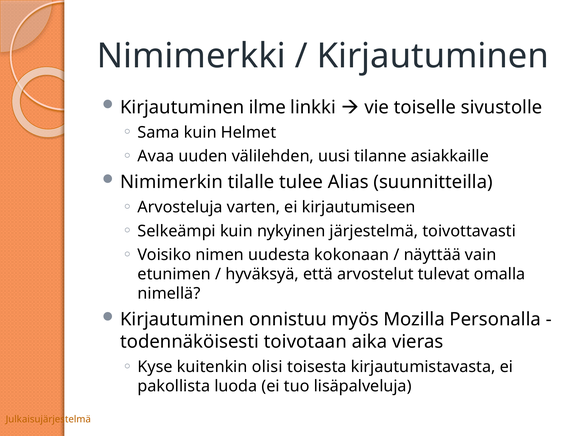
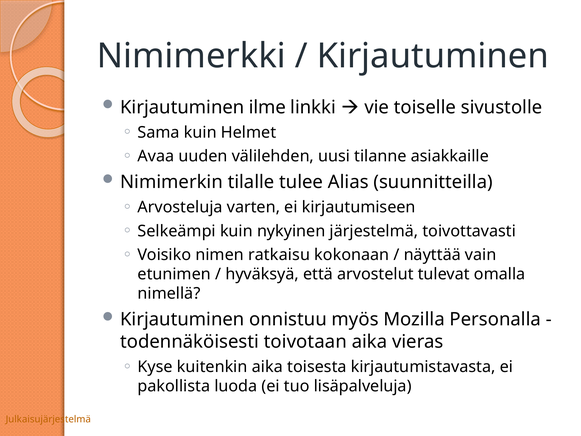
uudesta: uudesta -> ratkaisu
kuitenkin olisi: olisi -> aika
